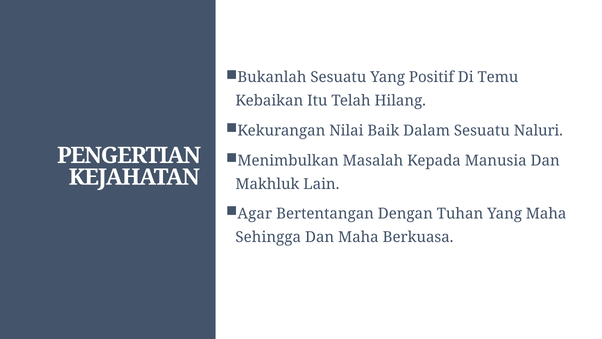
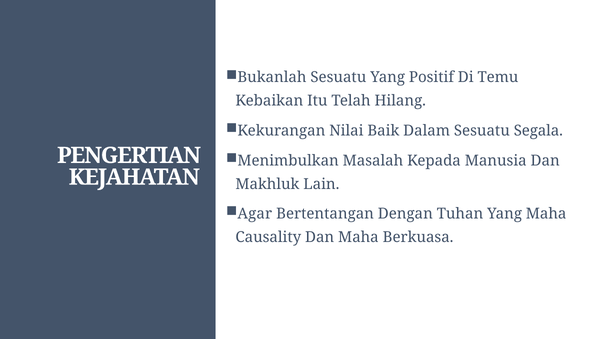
Naluri: Naluri -> Segala
Sehingga: Sehingga -> Causality
